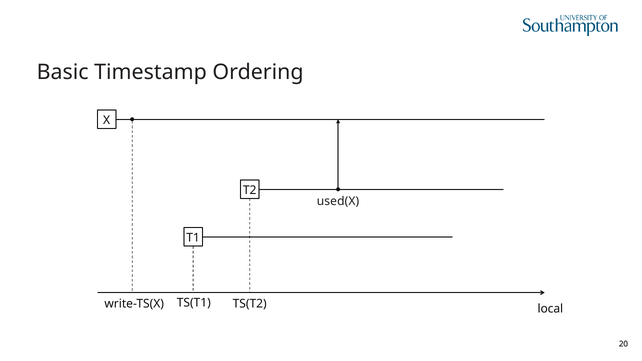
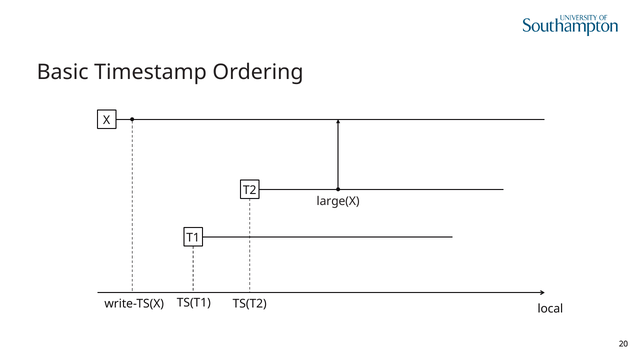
used(X: used(X -> large(X
